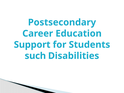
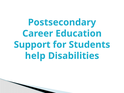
such: such -> help
